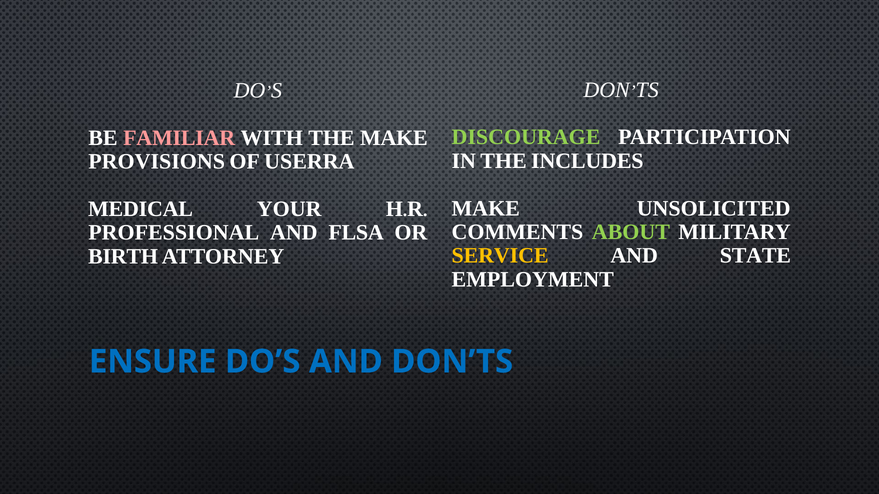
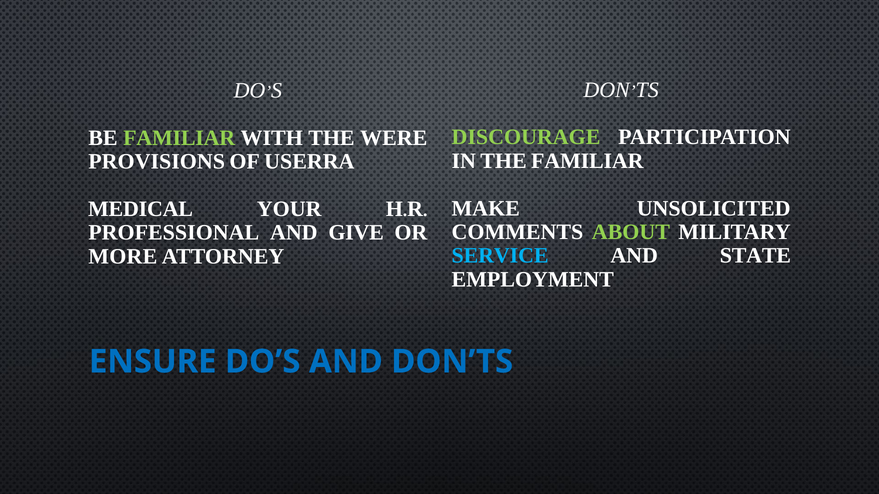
FAMILIAR at (179, 138) colour: pink -> light green
THE MAKE: MAKE -> WERE
THE INCLUDES: INCLUDES -> FAMILIAR
FLSA: FLSA -> GIVE
SERVICE colour: yellow -> light blue
BIRTH: BIRTH -> MORE
